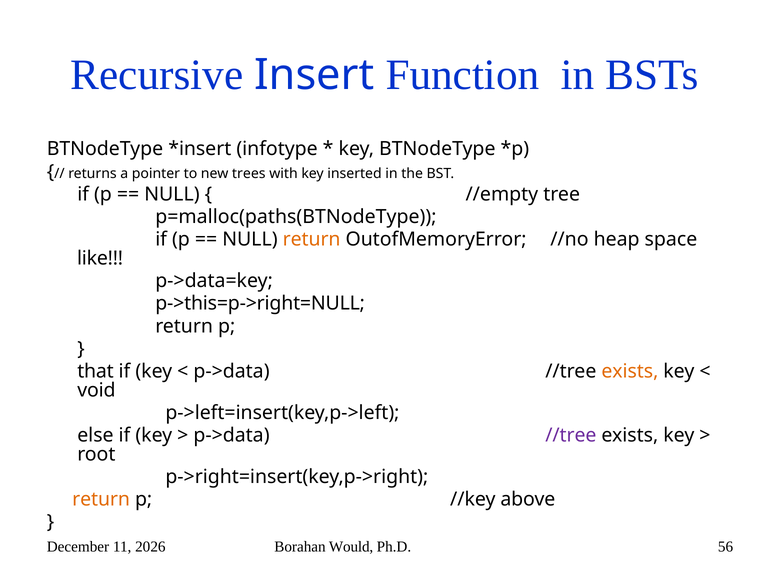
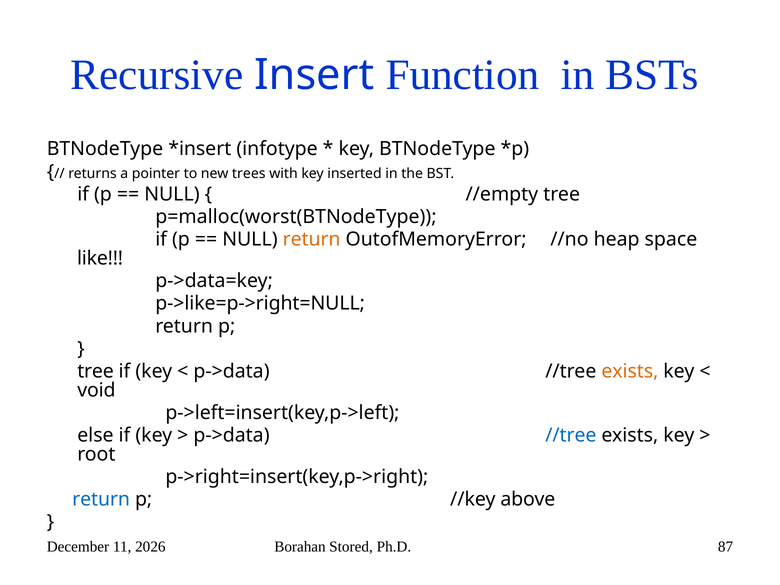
p=malloc(paths(BTNodeType: p=malloc(paths(BTNodeType -> p=malloc(worst(BTNodeType
p->this=p->right=NULL: p->this=p->right=NULL -> p->like=p->right=NULL
that at (96, 371): that -> tree
//tree at (571, 435) colour: purple -> blue
return at (101, 499) colour: orange -> blue
Would: Would -> Stored
56: 56 -> 87
